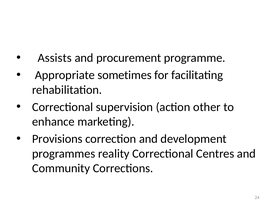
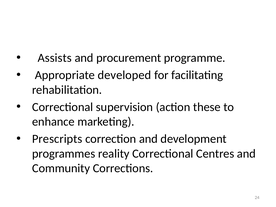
sometimes: sometimes -> developed
other: other -> these
Provisions: Provisions -> Prescripts
